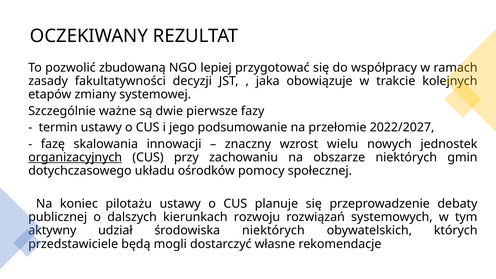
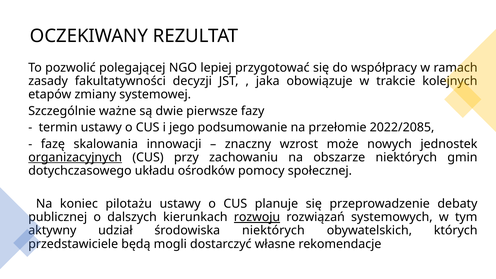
zbudowaną: zbudowaną -> polegającej
2022/2027: 2022/2027 -> 2022/2085
wielu: wielu -> może
rozwoju underline: none -> present
